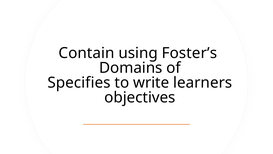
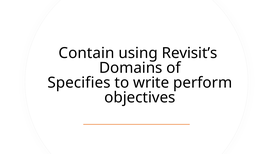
Foster’s: Foster’s -> Revisit’s
learners: learners -> perform
